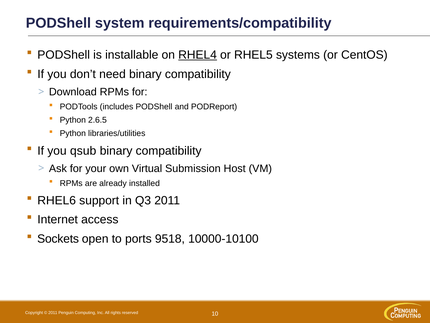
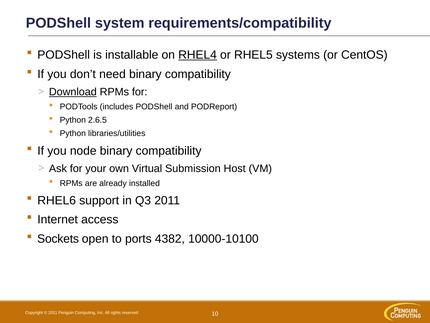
Download underline: none -> present
qsub: qsub -> node
9518: 9518 -> 4382
